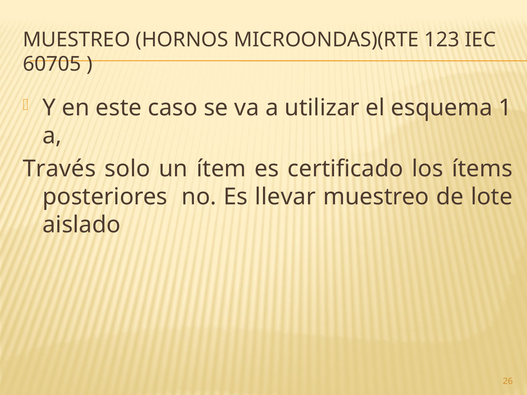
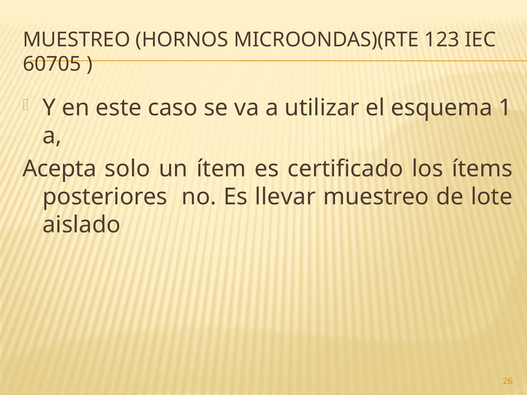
Través: Través -> Acepta
